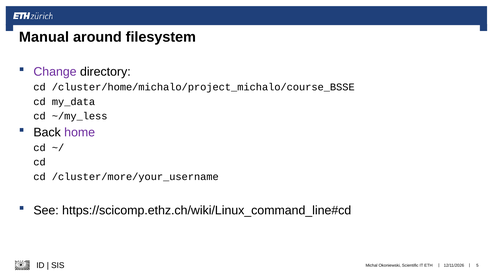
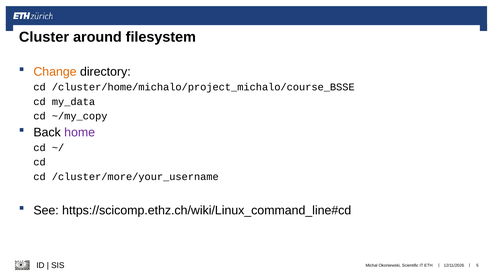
Manual: Manual -> Cluster
Change colour: purple -> orange
~/my_less: ~/my_less -> ~/my_copy
